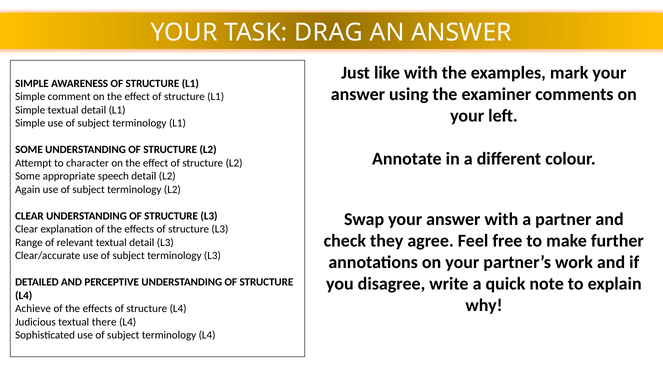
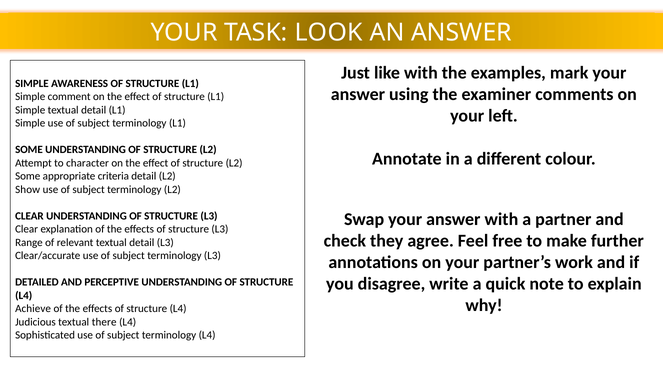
DRAG: DRAG -> LOOK
speech: speech -> criteria
Again: Again -> Show
